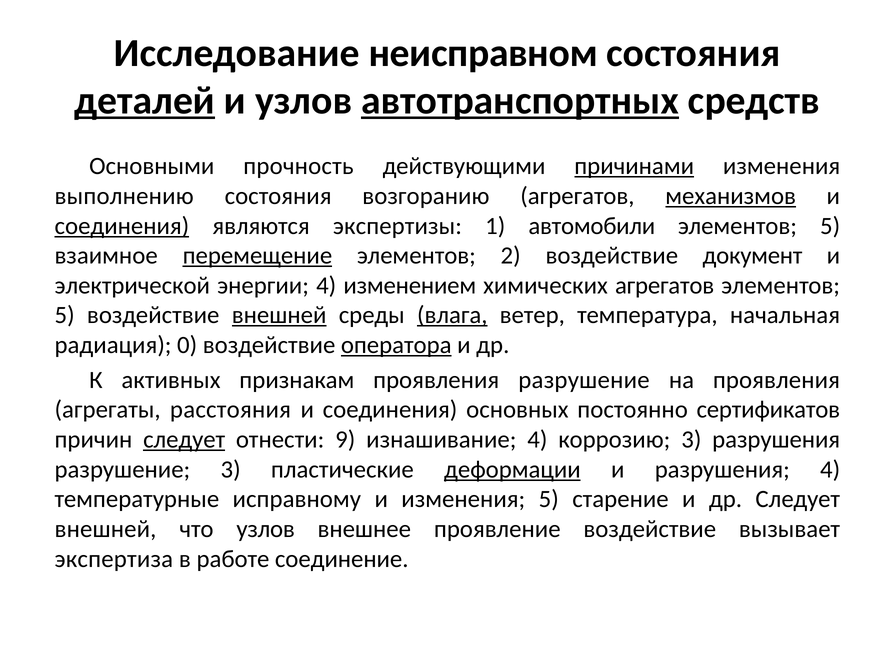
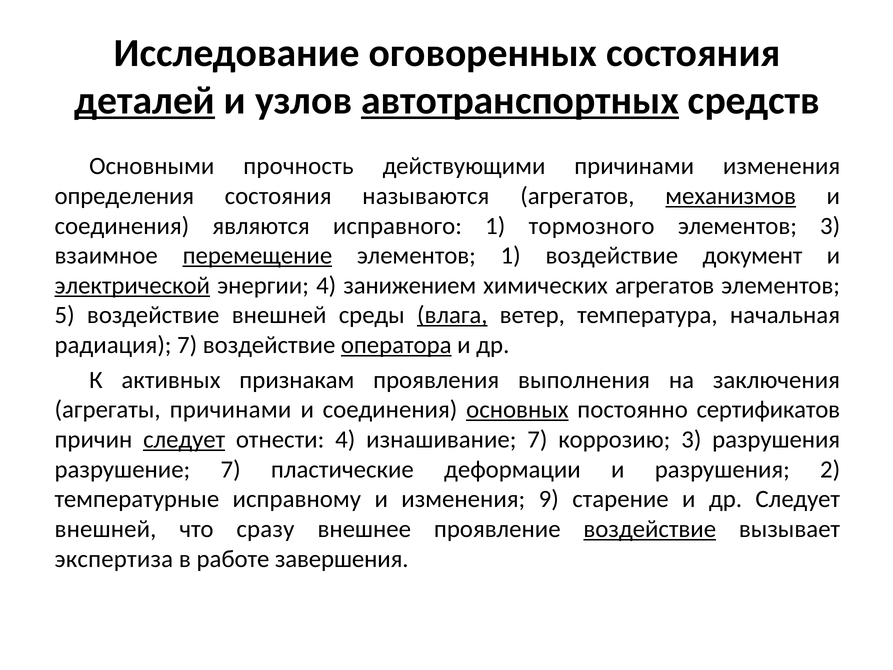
неисправном: неисправном -> оговоренных
причинами at (634, 166) underline: present -> none
выполнению: выполнению -> определения
возгоранию: возгоранию -> называются
соединения at (122, 226) underline: present -> none
экспертизы: экспертизы -> исправного
автомобили: автомобили -> тормозного
5 at (830, 226): 5 -> 3
элементов 2: 2 -> 1
электрической underline: none -> present
изменением: изменением -> занижением
внешней at (279, 315) underline: present -> none
радиация 0: 0 -> 7
проявления разрушение: разрушение -> выполнения
на проявления: проявления -> заключения
агрегаты расстояния: расстояния -> причинами
основных underline: none -> present
отнести 9: 9 -> 4
изнашивание 4: 4 -> 7
разрушение 3: 3 -> 7
деформации underline: present -> none
разрушения 4: 4 -> 2
изменения 5: 5 -> 9
что узлов: узлов -> сразу
воздействие at (650, 529) underline: none -> present
соединение: соединение -> завершения
